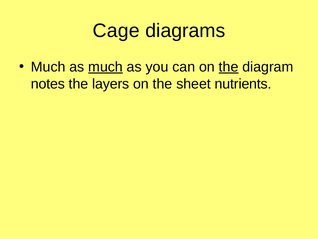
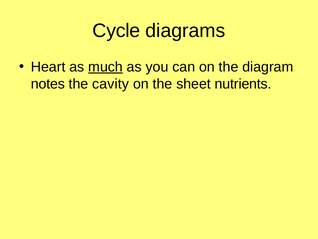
Cage: Cage -> Cycle
Much at (48, 67): Much -> Heart
the at (229, 67) underline: present -> none
layers: layers -> cavity
